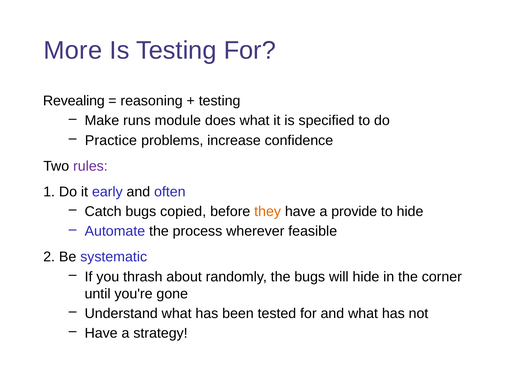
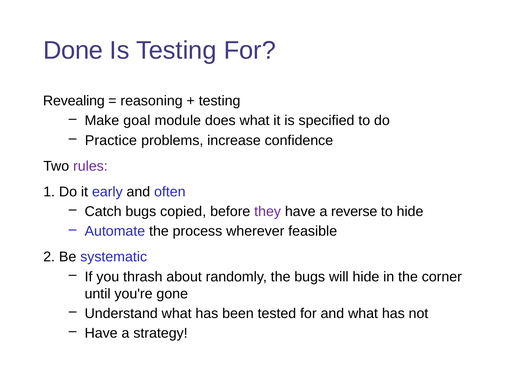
More: More -> Done
runs: runs -> goal
they colour: orange -> purple
provide: provide -> reverse
